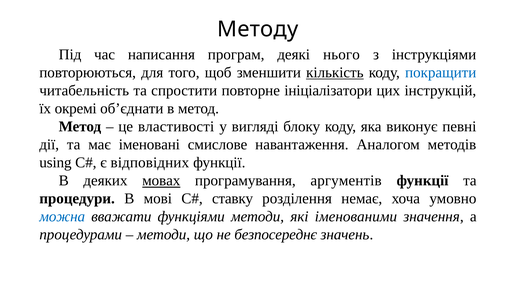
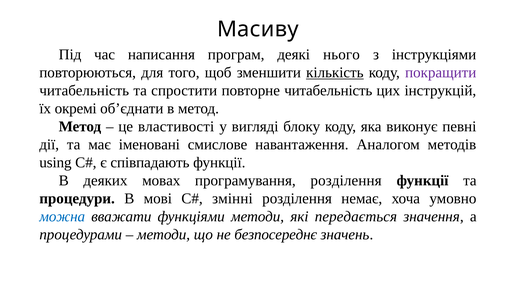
Методу: Методу -> Масиву
покращити colour: blue -> purple
повторне ініціалізатори: ініціалізатори -> читабельність
відповідних: відповідних -> співпадають
мовах underline: present -> none
програмування аргументів: аргументів -> розділення
ставку: ставку -> змінні
іменованими: іменованими -> передається
